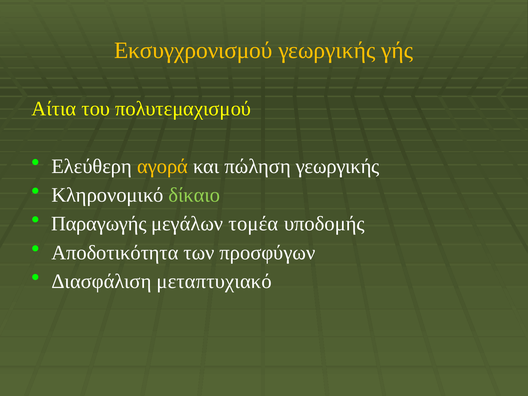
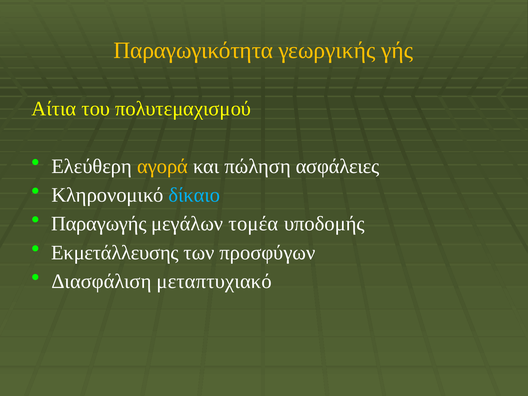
Εκσυγχρονισμού: Εκσυγχρονισμού -> Παραγωγικότητα
πώληση γεωργικής: γεωργικής -> ασφάλειες
δίκαιο colour: light green -> light blue
Αποδοτικότητα: Αποδοτικότητα -> Εκμετάλλευσης
